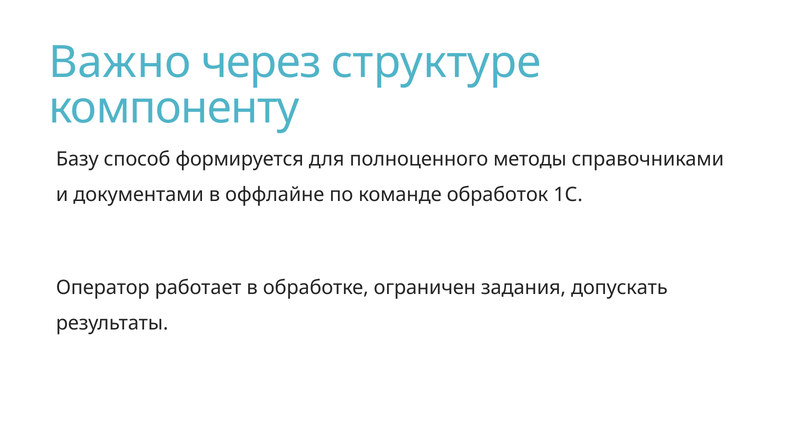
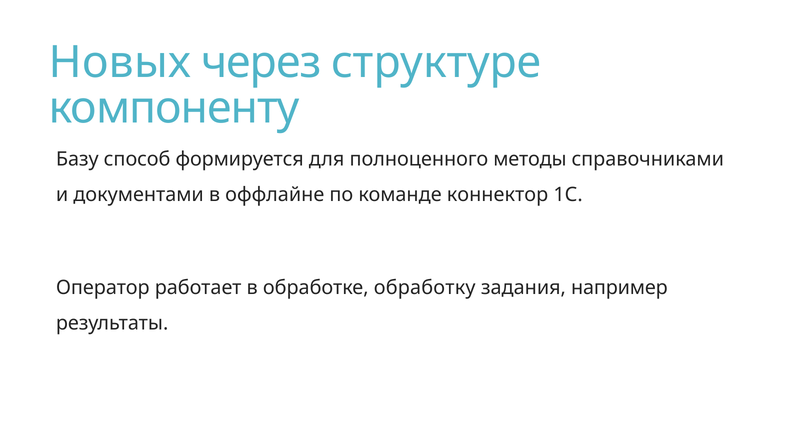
Важно: Важно -> Новых
обработок: обработок -> коннектор
ограничен: ограничен -> обработку
допускать: допускать -> например
